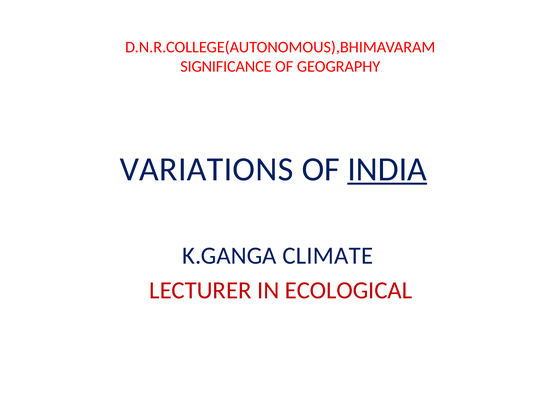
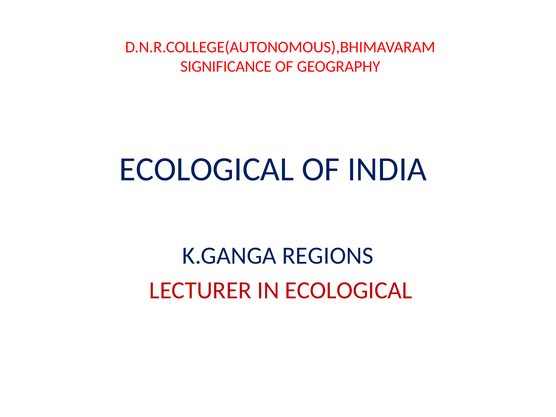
VARIATIONS at (206, 169): VARIATIONS -> ECOLOGICAL
INDIA underline: present -> none
CLIMATE: CLIMATE -> REGIONS
